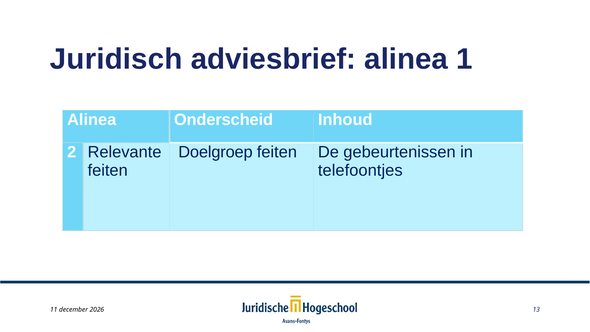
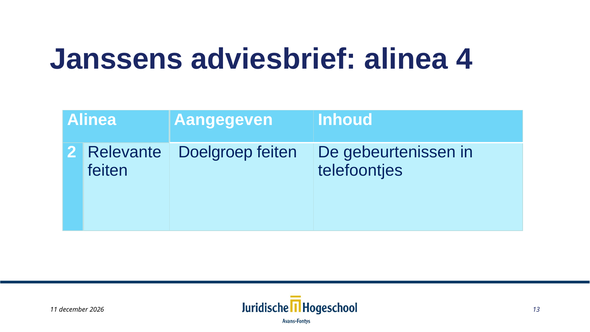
Juridisch: Juridisch -> Janssens
1: 1 -> 4
Onderscheid: Onderscheid -> Aangegeven
